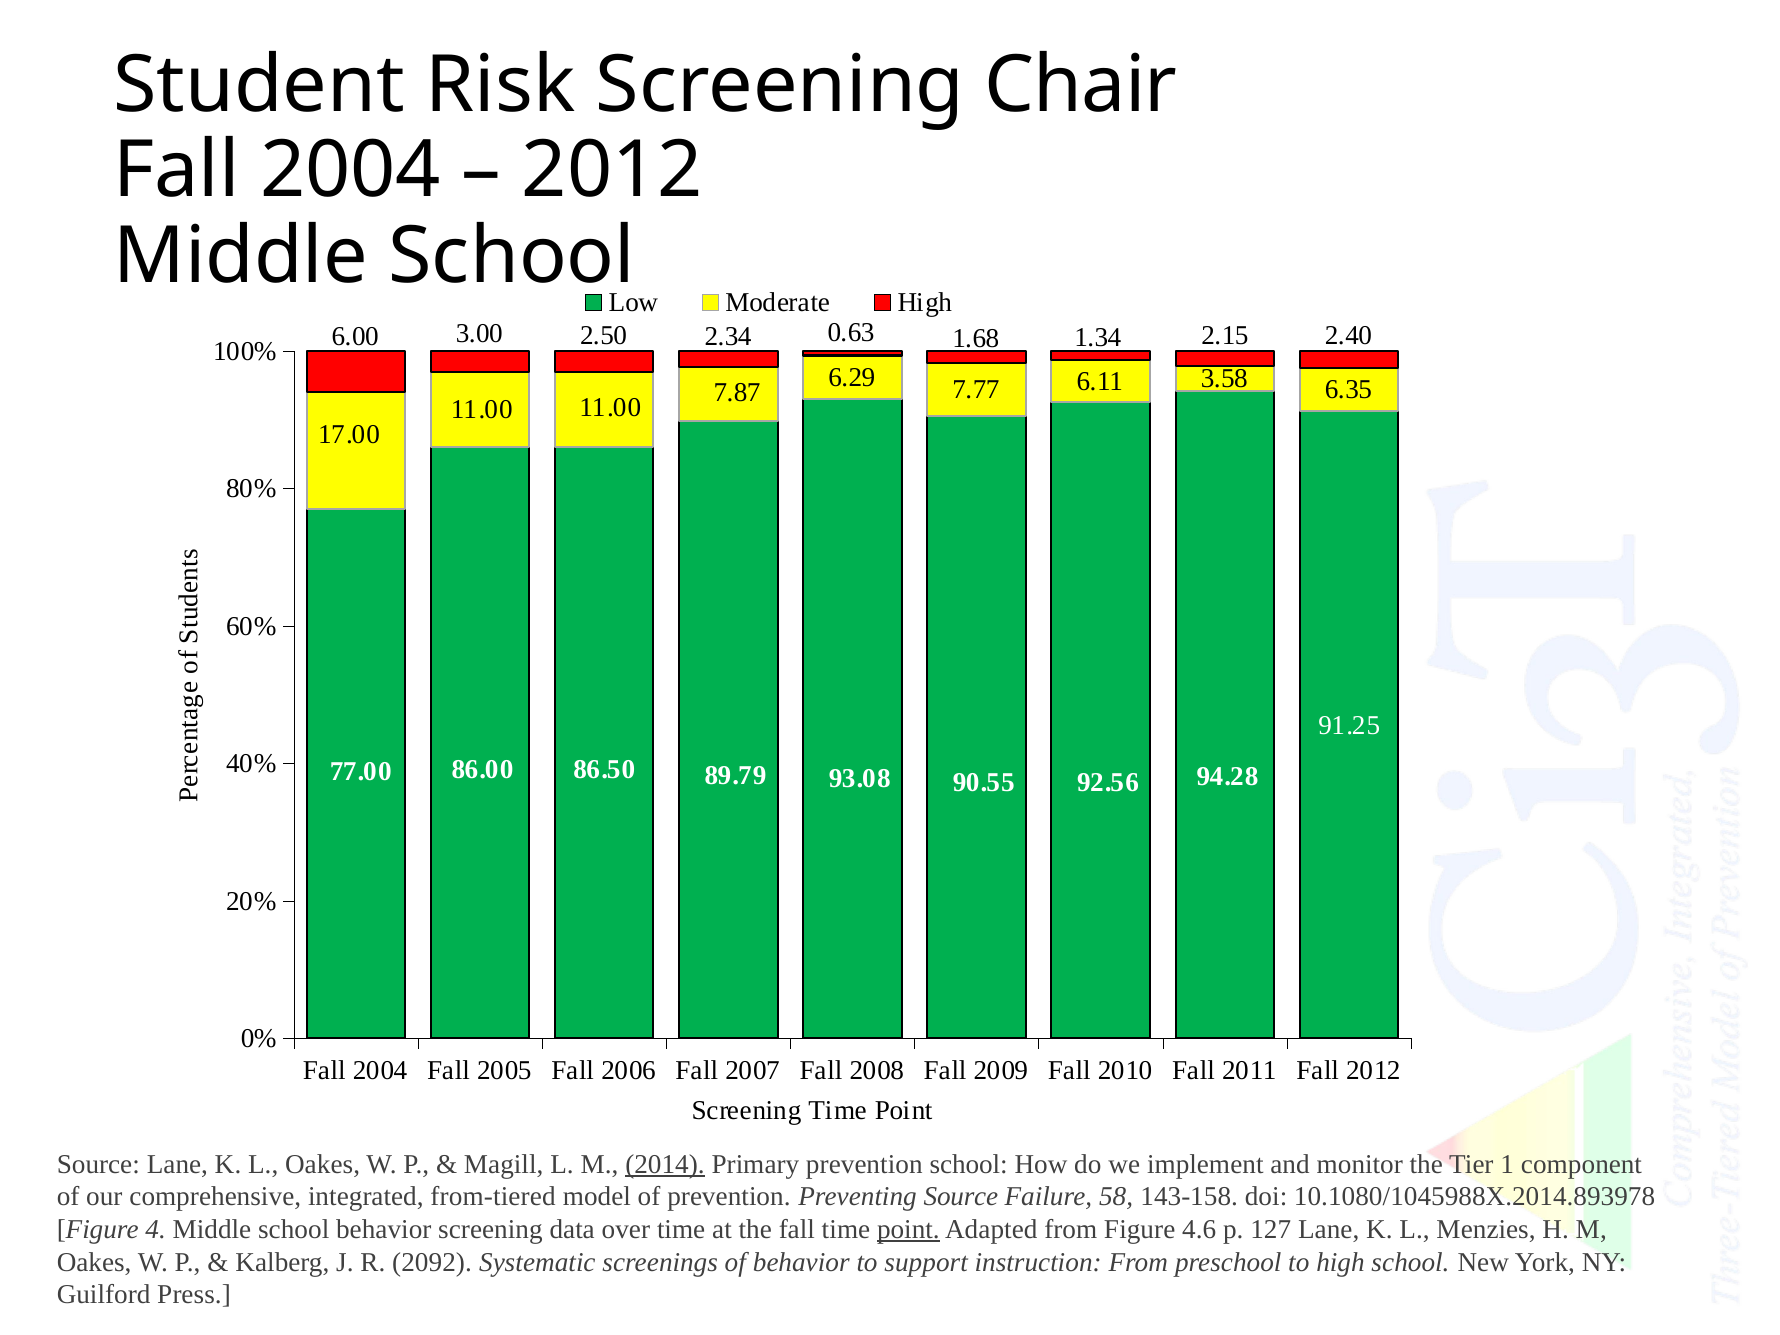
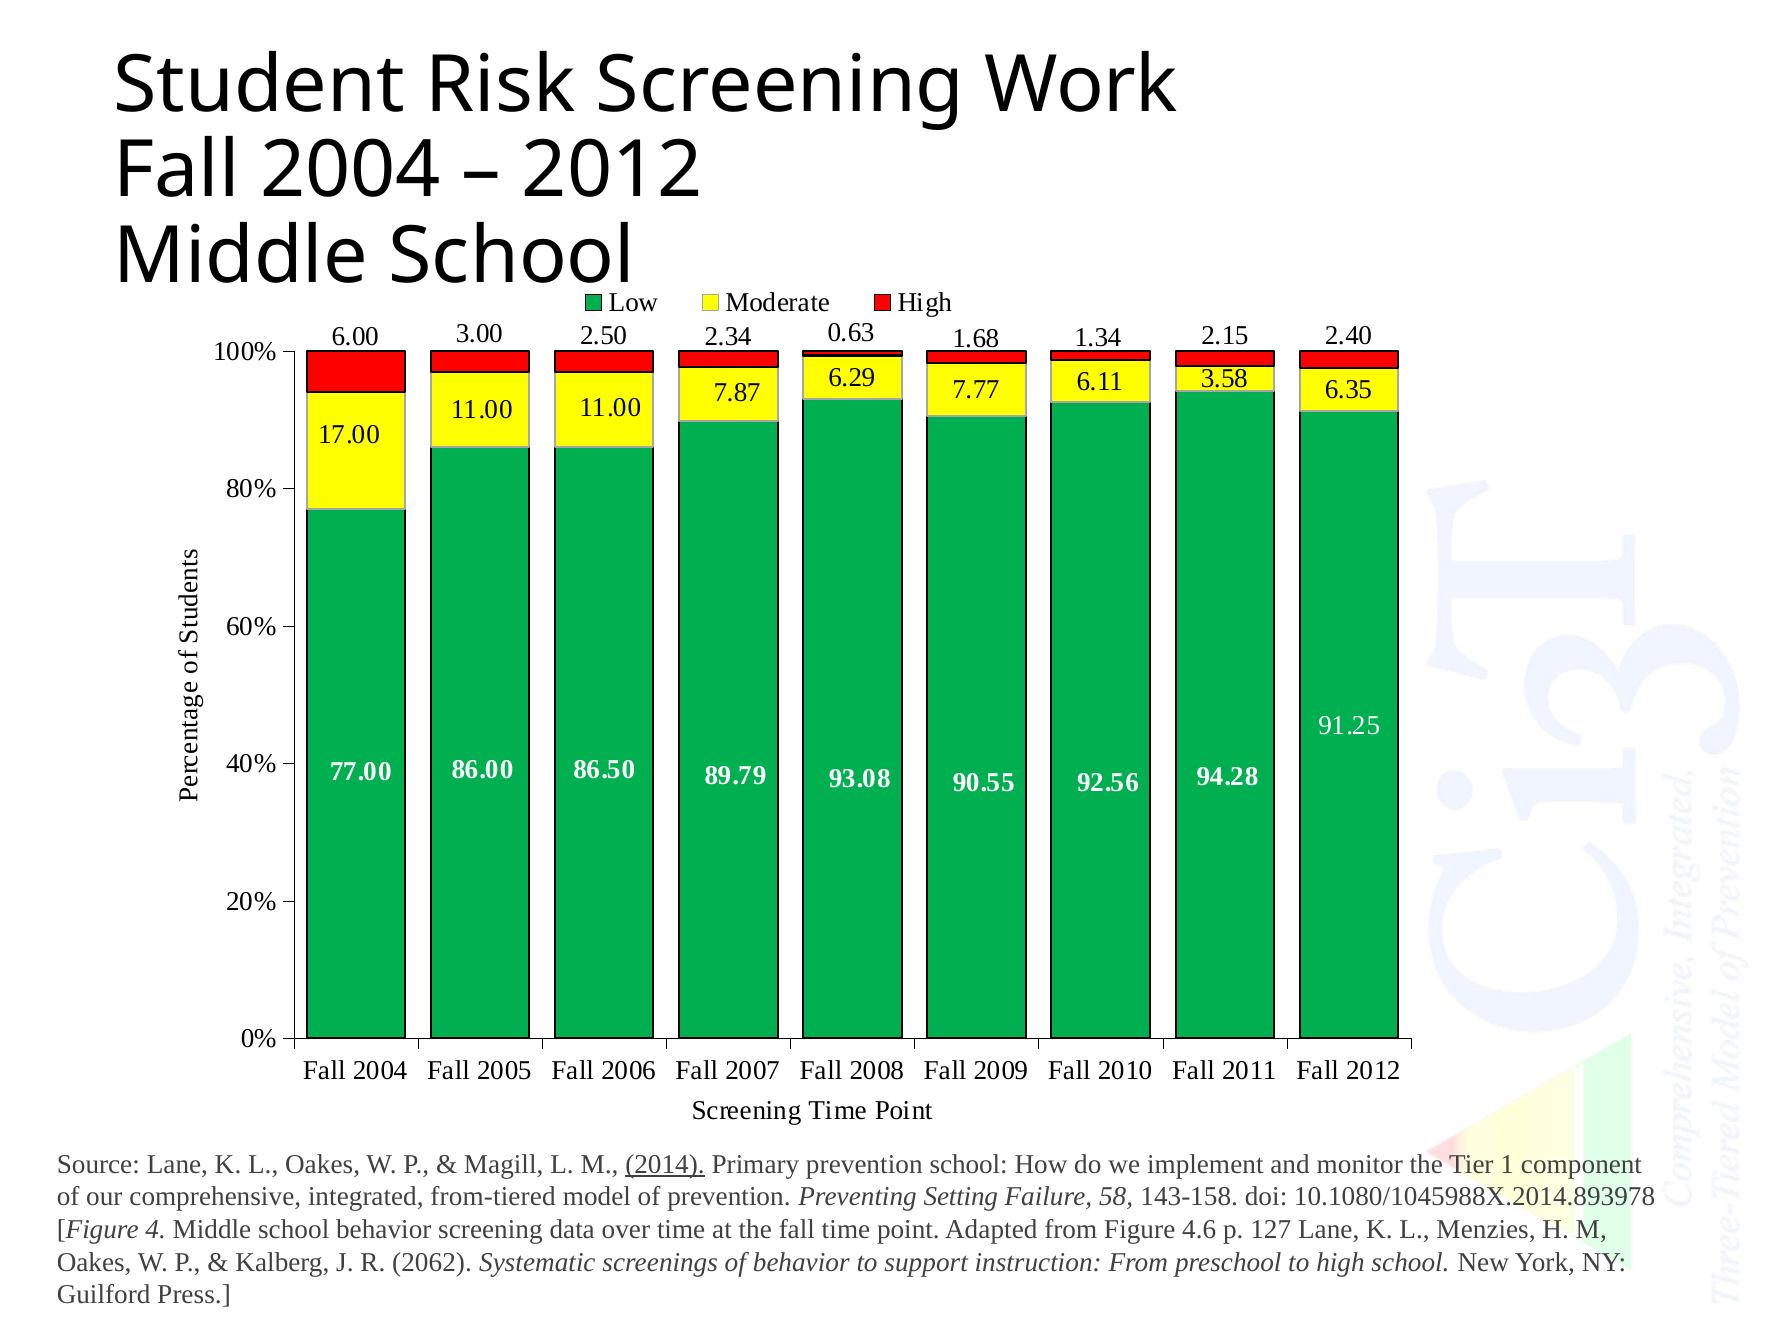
Chair: Chair -> Work
Preventing Source: Source -> Setting
point at (908, 1230) underline: present -> none
2092: 2092 -> 2062
